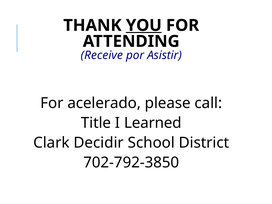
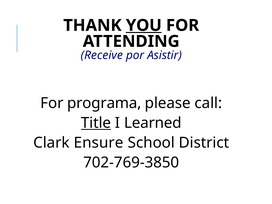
acelerado: acelerado -> programa
Title underline: none -> present
Decidir: Decidir -> Ensure
702-792-3850: 702-792-3850 -> 702-769-3850
